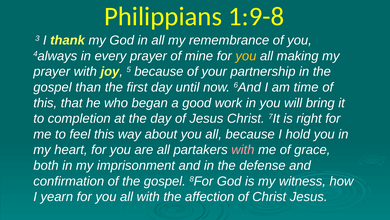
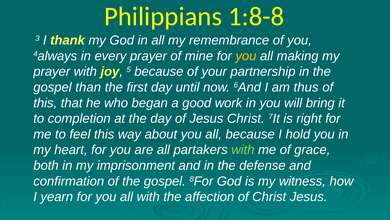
1:9-8: 1:9-8 -> 1:8-8
time: time -> thus
with at (243, 149) colour: pink -> light green
